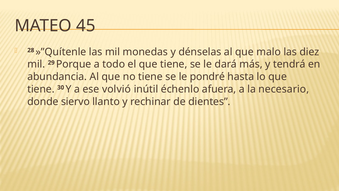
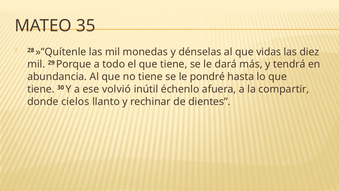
45: 45 -> 35
malo: malo -> vidas
necesario: necesario -> compartir
siervo: siervo -> cielos
